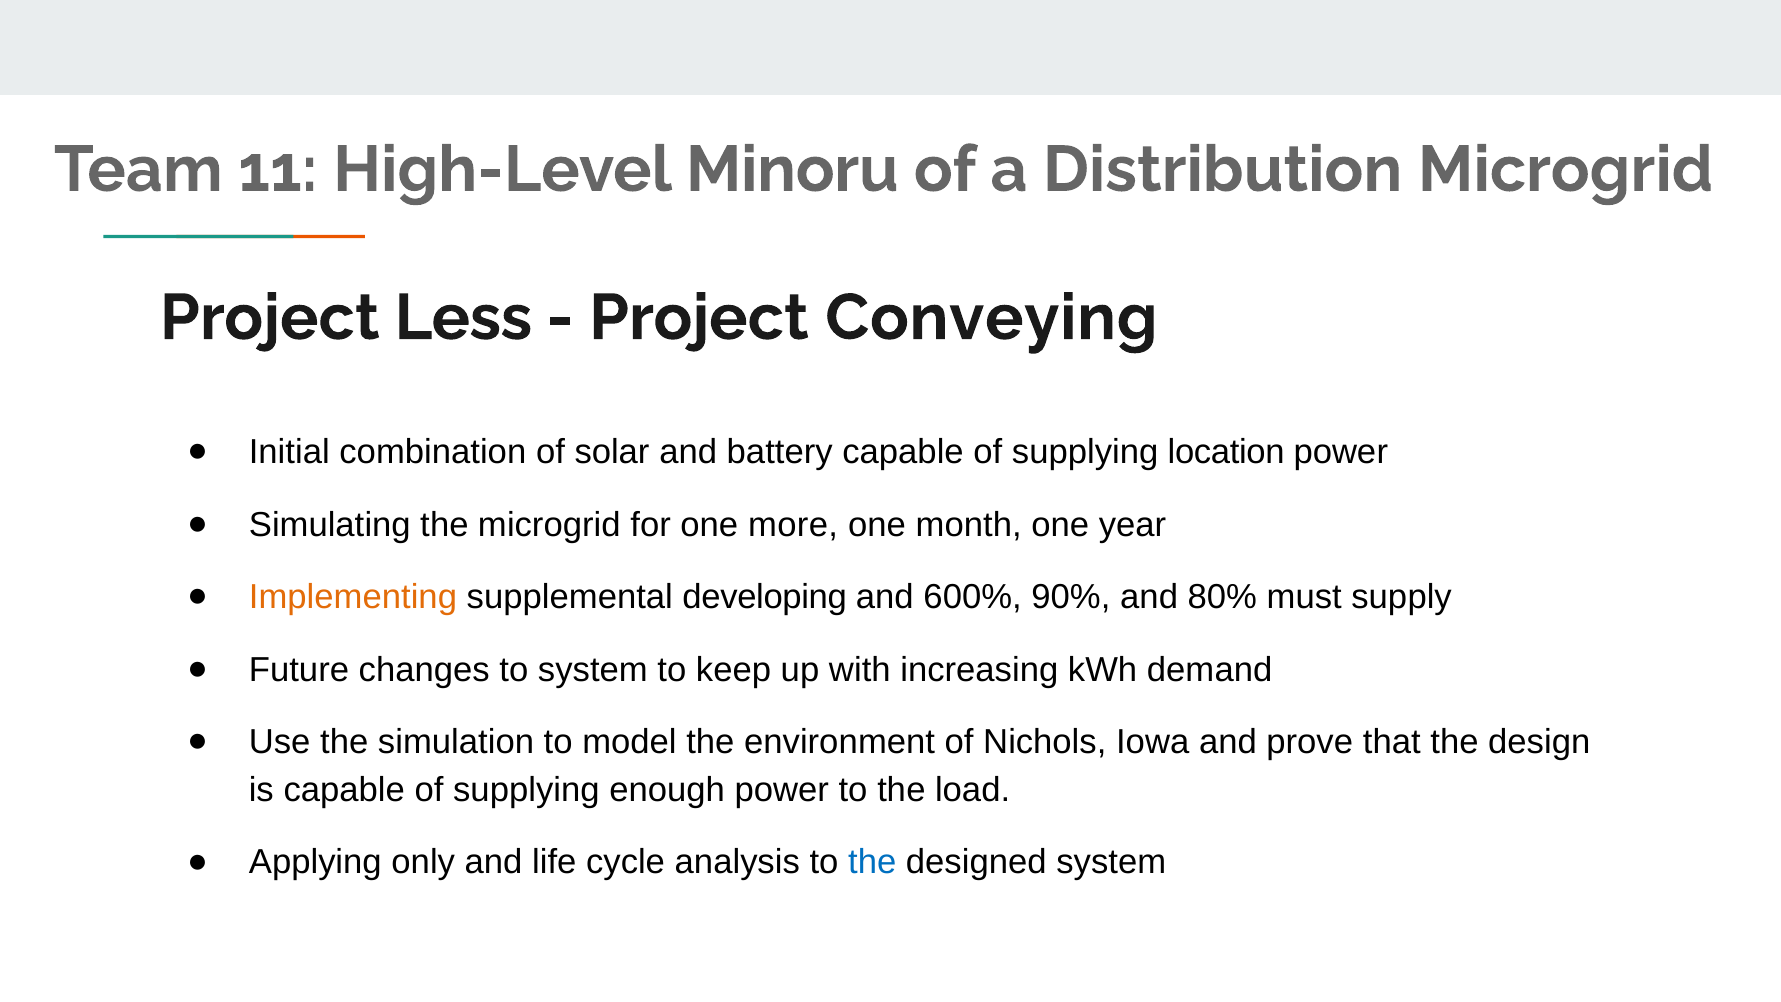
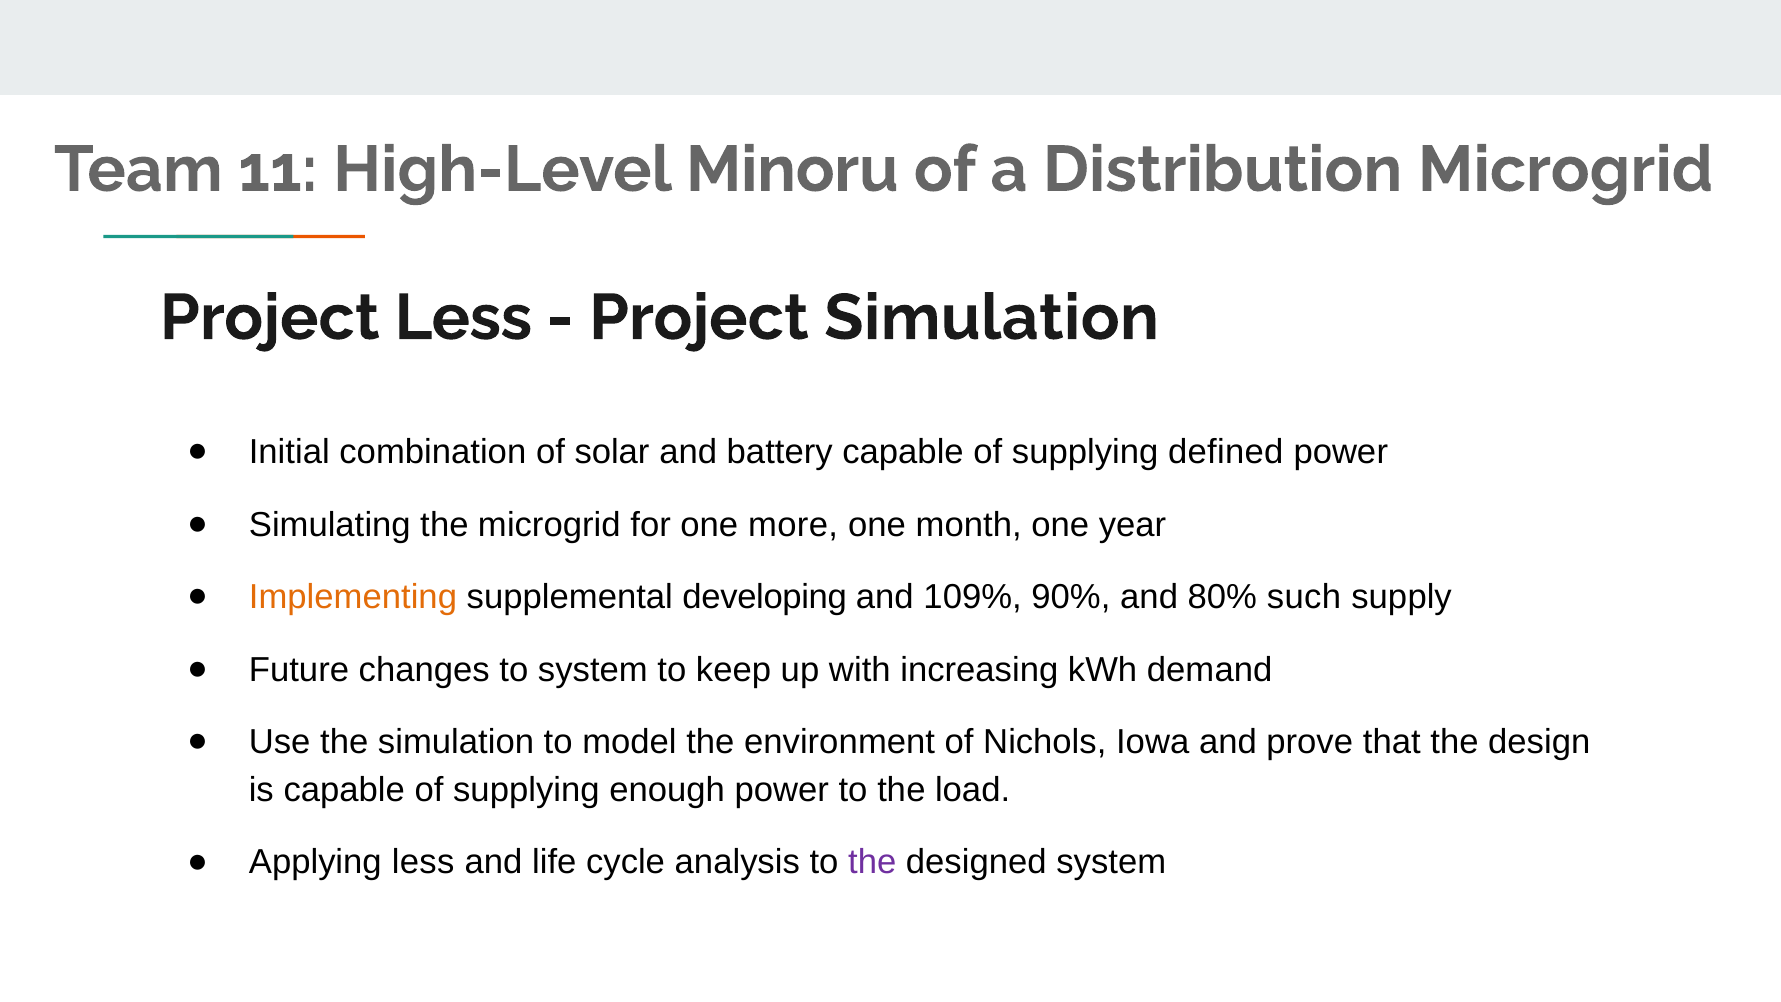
Project Conveying: Conveying -> Simulation
location: location -> defined
600%: 600% -> 109%
must: must -> such
Applying only: only -> less
the at (872, 862) colour: blue -> purple
